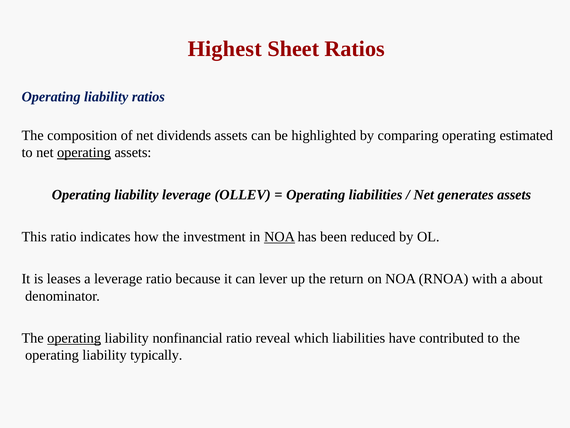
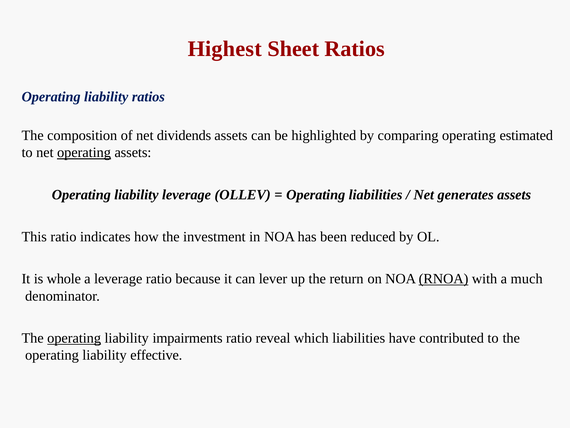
NOA at (280, 237) underline: present -> none
leases: leases -> whole
RNOA underline: none -> present
about: about -> much
nonfinancial: nonfinancial -> impairments
typically: typically -> effective
